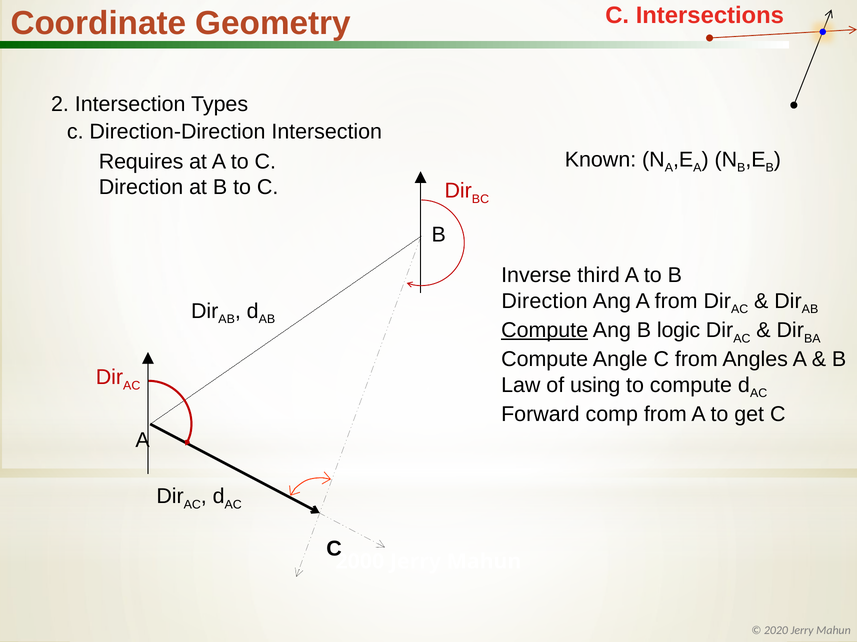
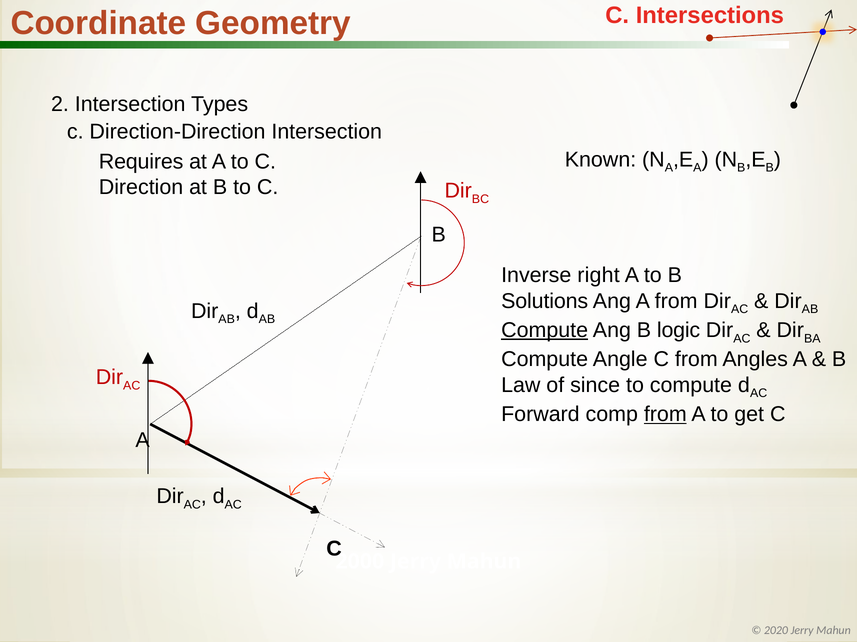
third: third -> right
Direction at (545, 301): Direction -> Solutions
using: using -> since
from at (665, 415) underline: none -> present
